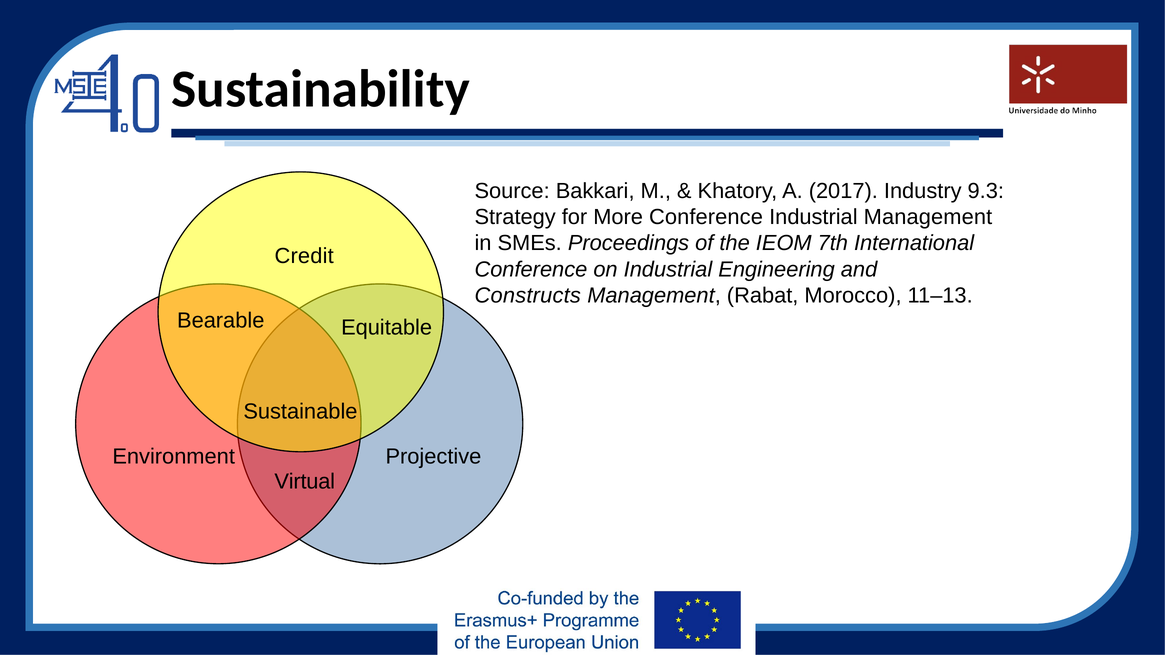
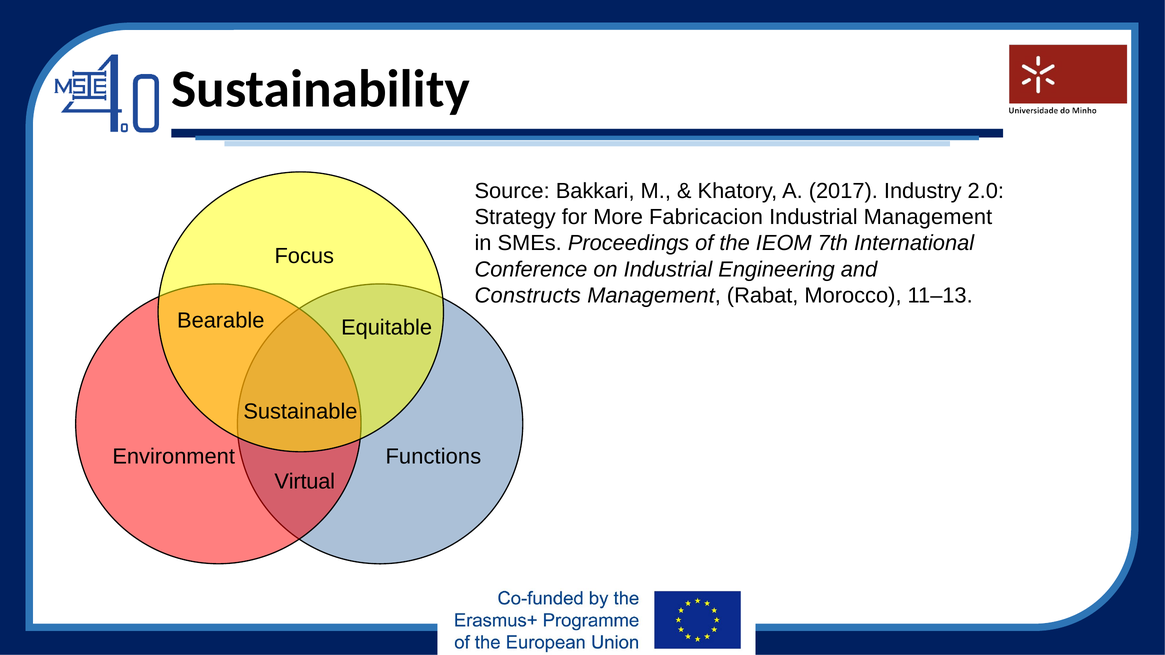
9.3: 9.3 -> 2.0
More Conference: Conference -> Fabricacion
Credit: Credit -> Focus
Projective: Projective -> Functions
